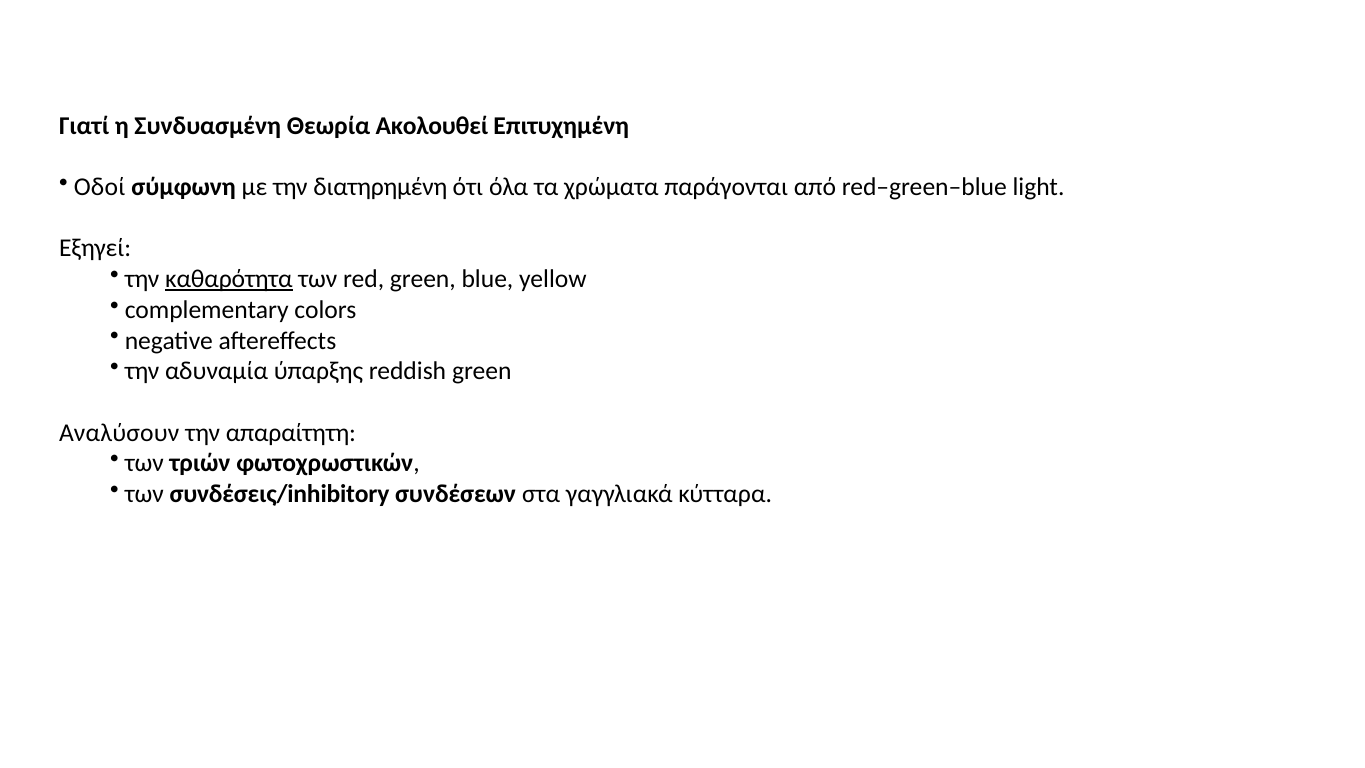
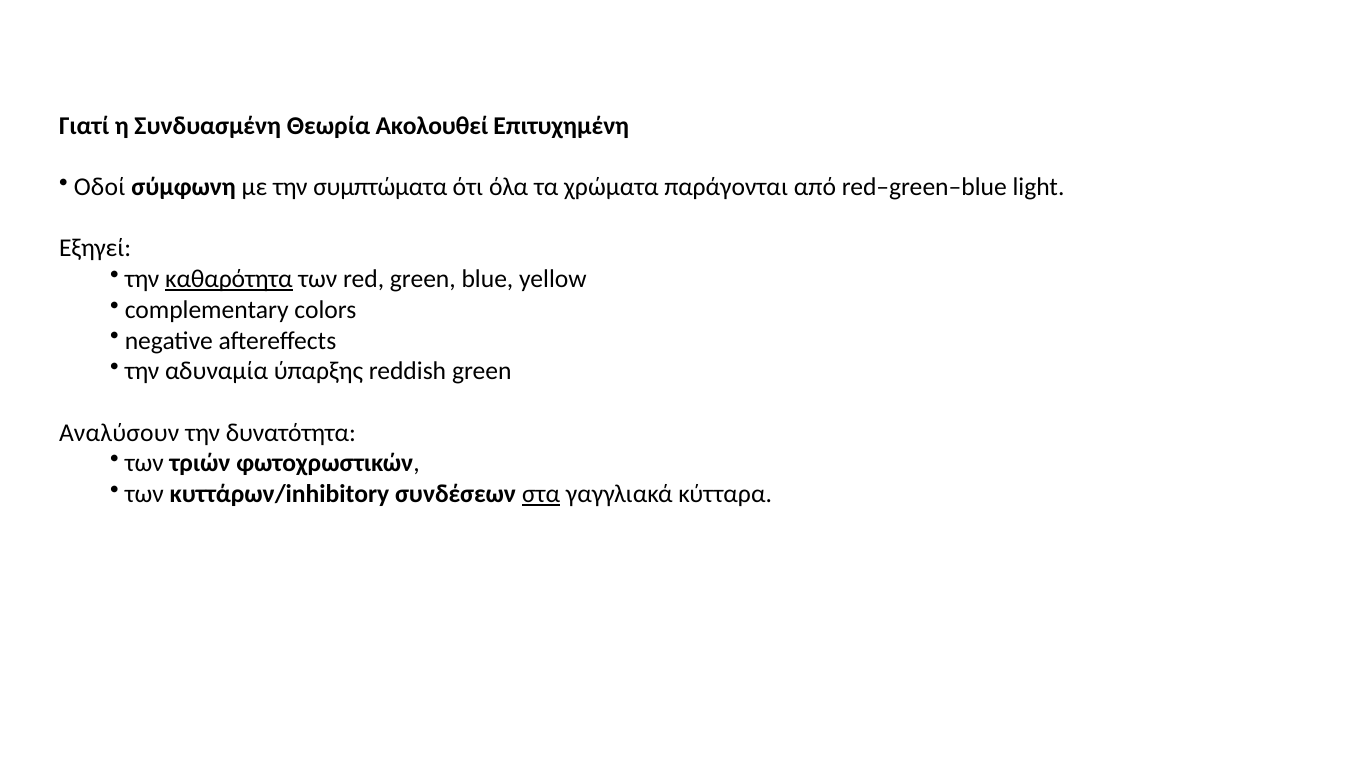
διατηρημένη: διατηρημένη -> συμπτώματα
απαραίτητη: απαραίτητη -> δυνατότητα
συνδέσεις/inhibitory: συνδέσεις/inhibitory -> κυττάρων/inhibitory
στα underline: none -> present
